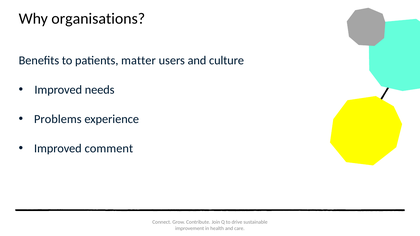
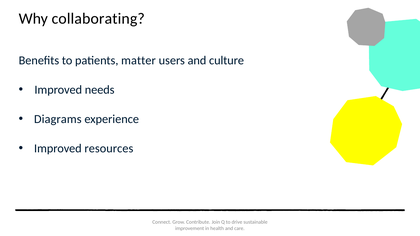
organisations: organisations -> collaborating
Problems: Problems -> Diagrams
comment: comment -> resources
